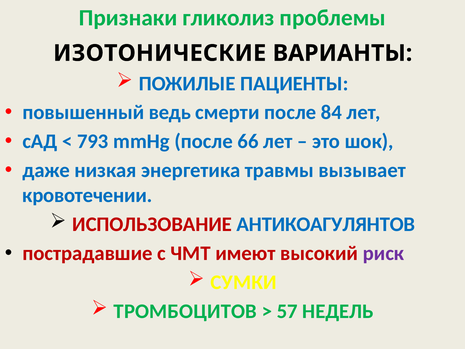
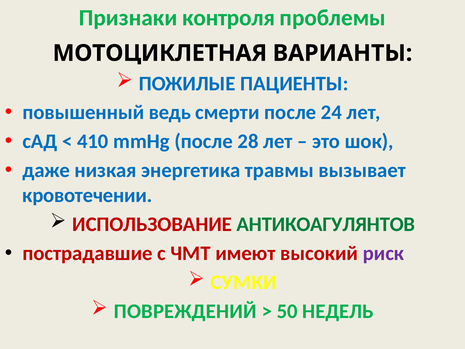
гликолиз: гликолиз -> контроля
ИЗОТОНИЧЕСКИЕ: ИЗОТОНИЧЕСКИЕ -> МОТОЦИКЛЕТНАЯ
84: 84 -> 24
793: 793 -> 410
66: 66 -> 28
АНТИКОАГУЛЯНТОВ colour: blue -> green
ТРОМБОЦИТОВ: ТРОМБОЦИТОВ -> ПОВРЕЖДЕНИЙ
57: 57 -> 50
